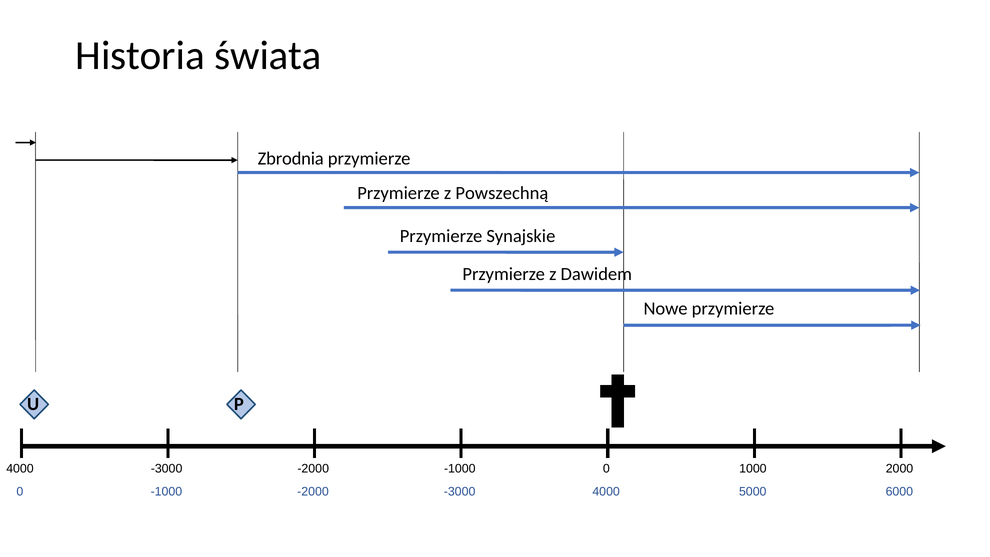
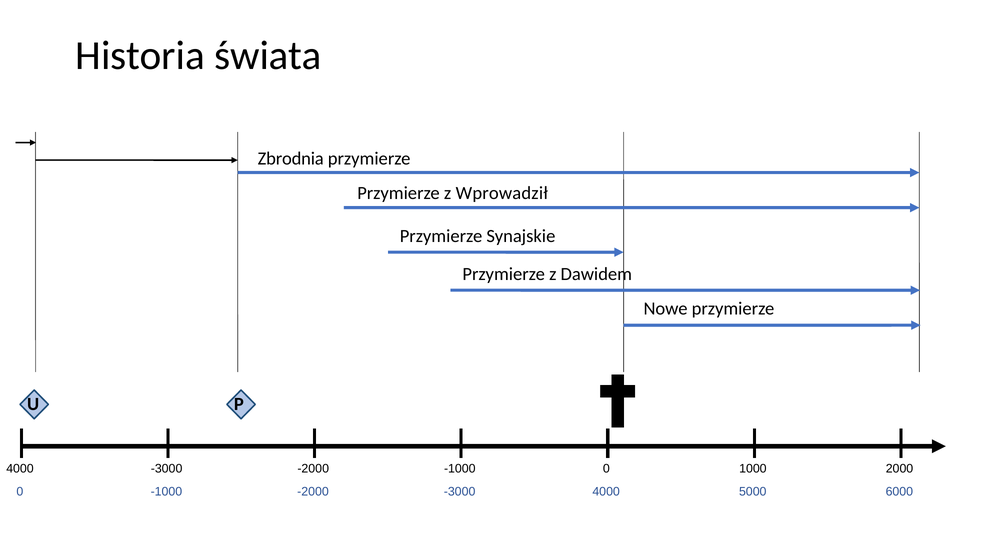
Powszechną: Powszechną -> Wprowadził
